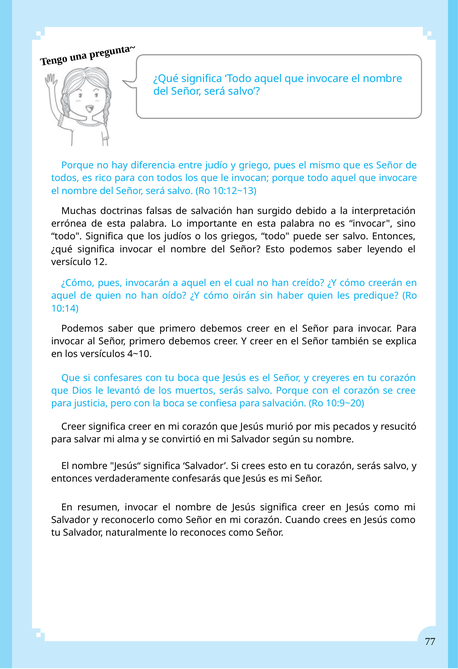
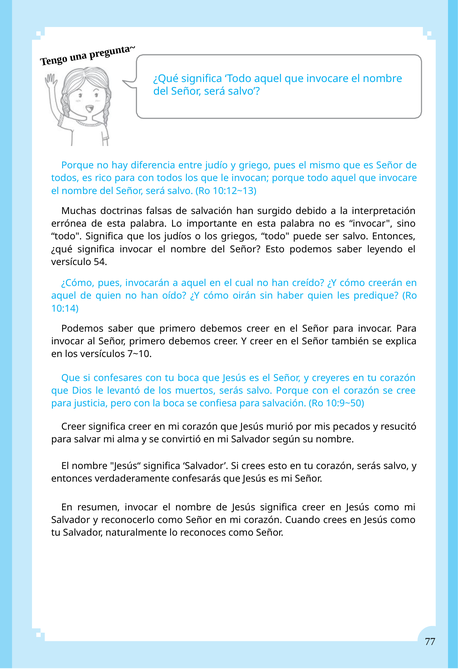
12: 12 -> 54
4~10: 4~10 -> 7~10
10:9~20: 10:9~20 -> 10:9~50
